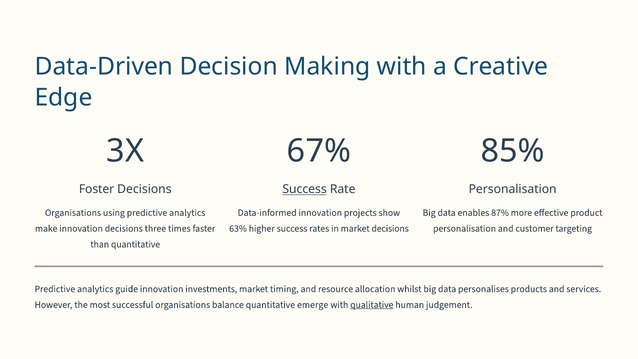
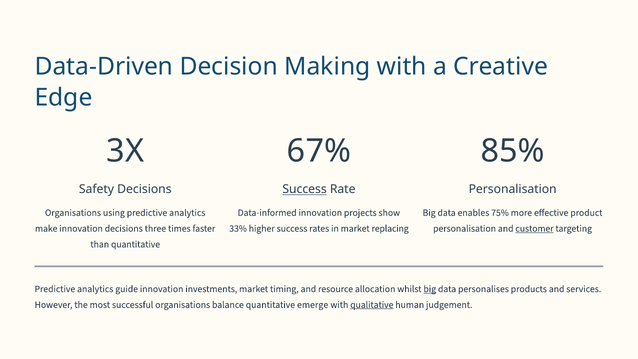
Foster: Foster -> Safety
87%: 87% -> 75%
63%: 63% -> 33%
market decisions: decisions -> replacing
customer underline: none -> present
big at (430, 289) underline: none -> present
